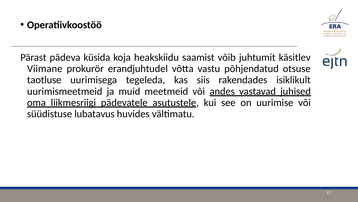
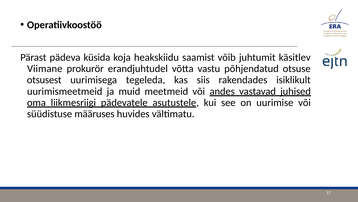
taotluse: taotluse -> otsusest
lubatavus: lubatavus -> määruses
